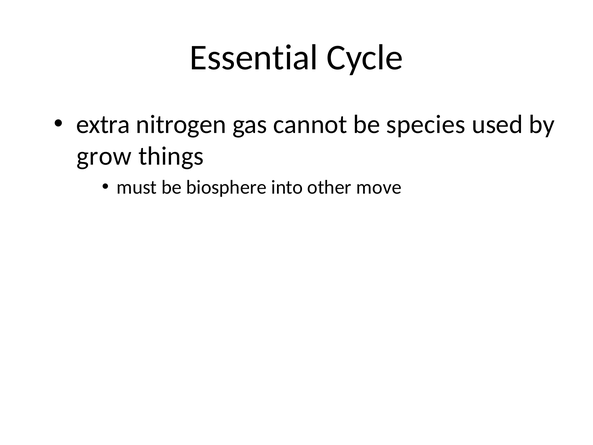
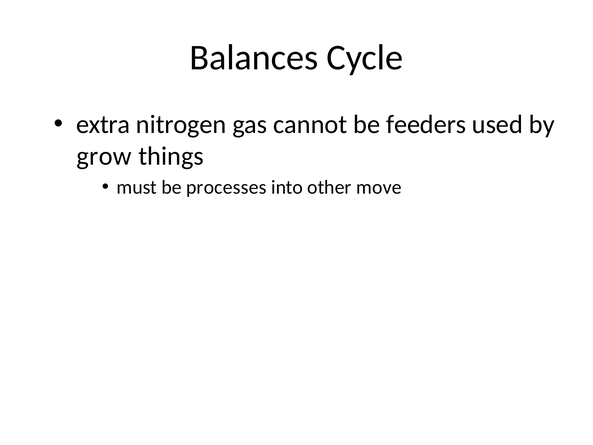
Essential: Essential -> Balances
species: species -> feeders
biosphere: biosphere -> processes
